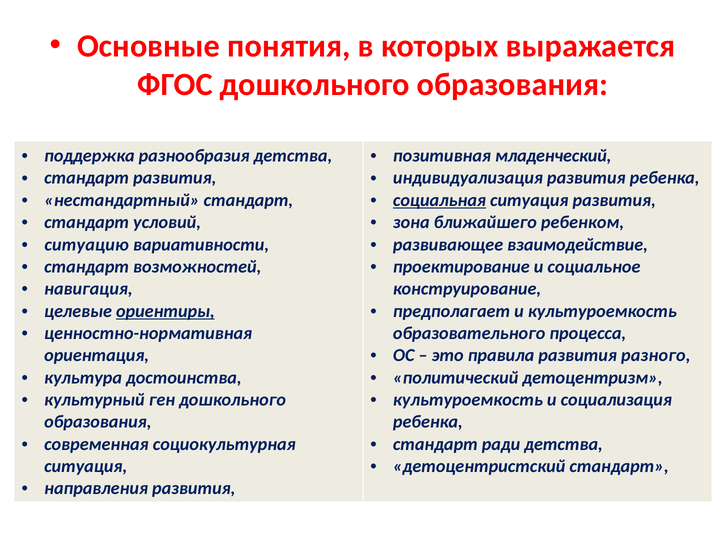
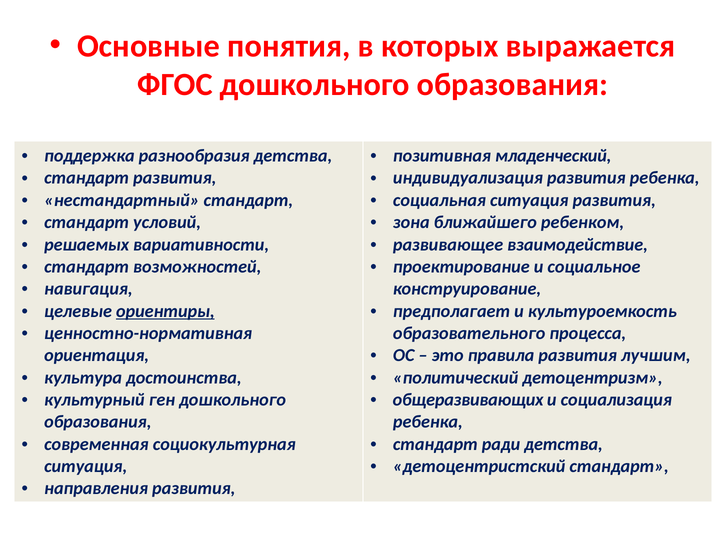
социальная underline: present -> none
ситуацию: ситуацию -> решаемых
разного: разного -> лучшим
культуроемкость at (468, 399): культуроемкость -> общеразвивающих
